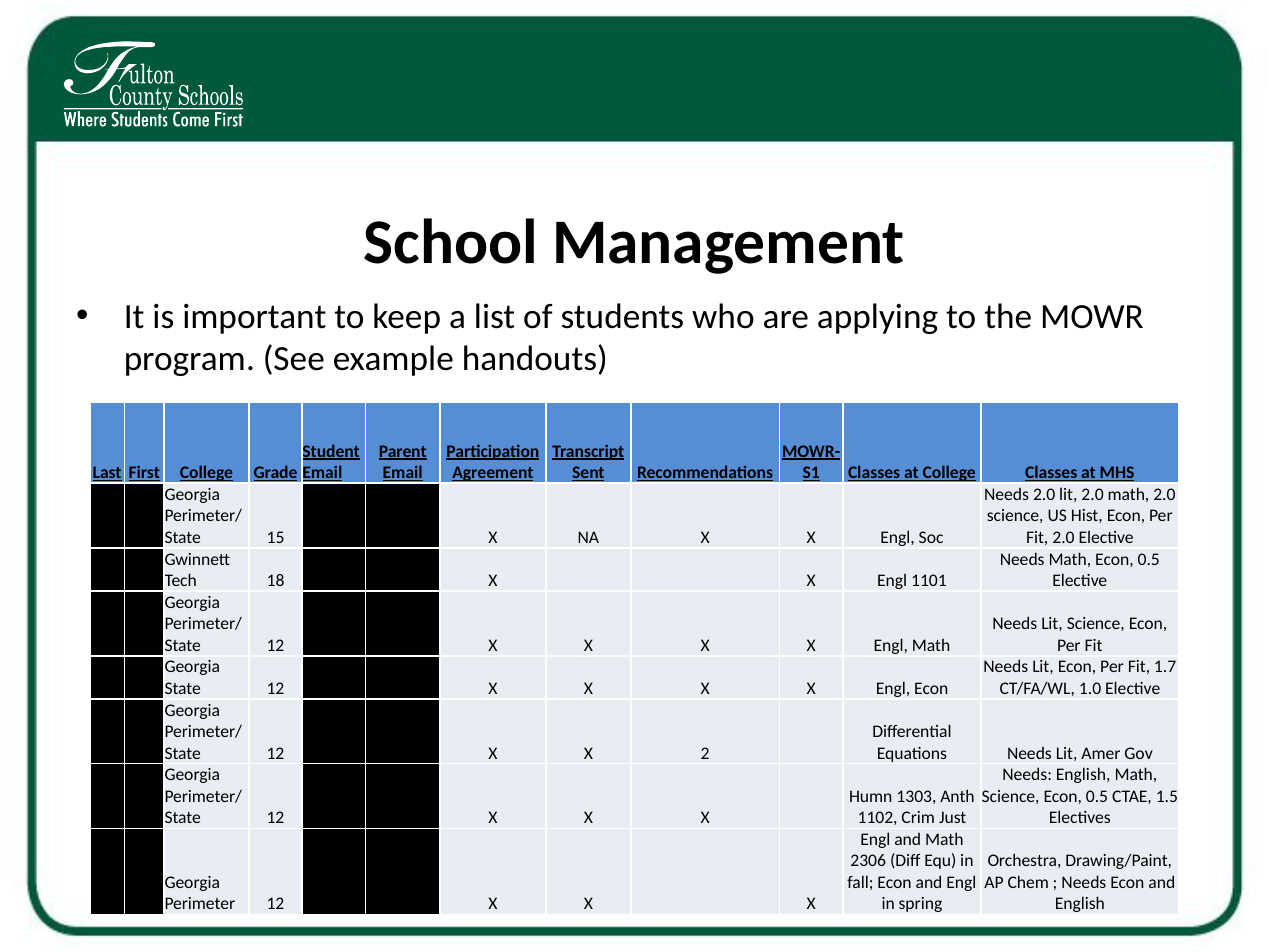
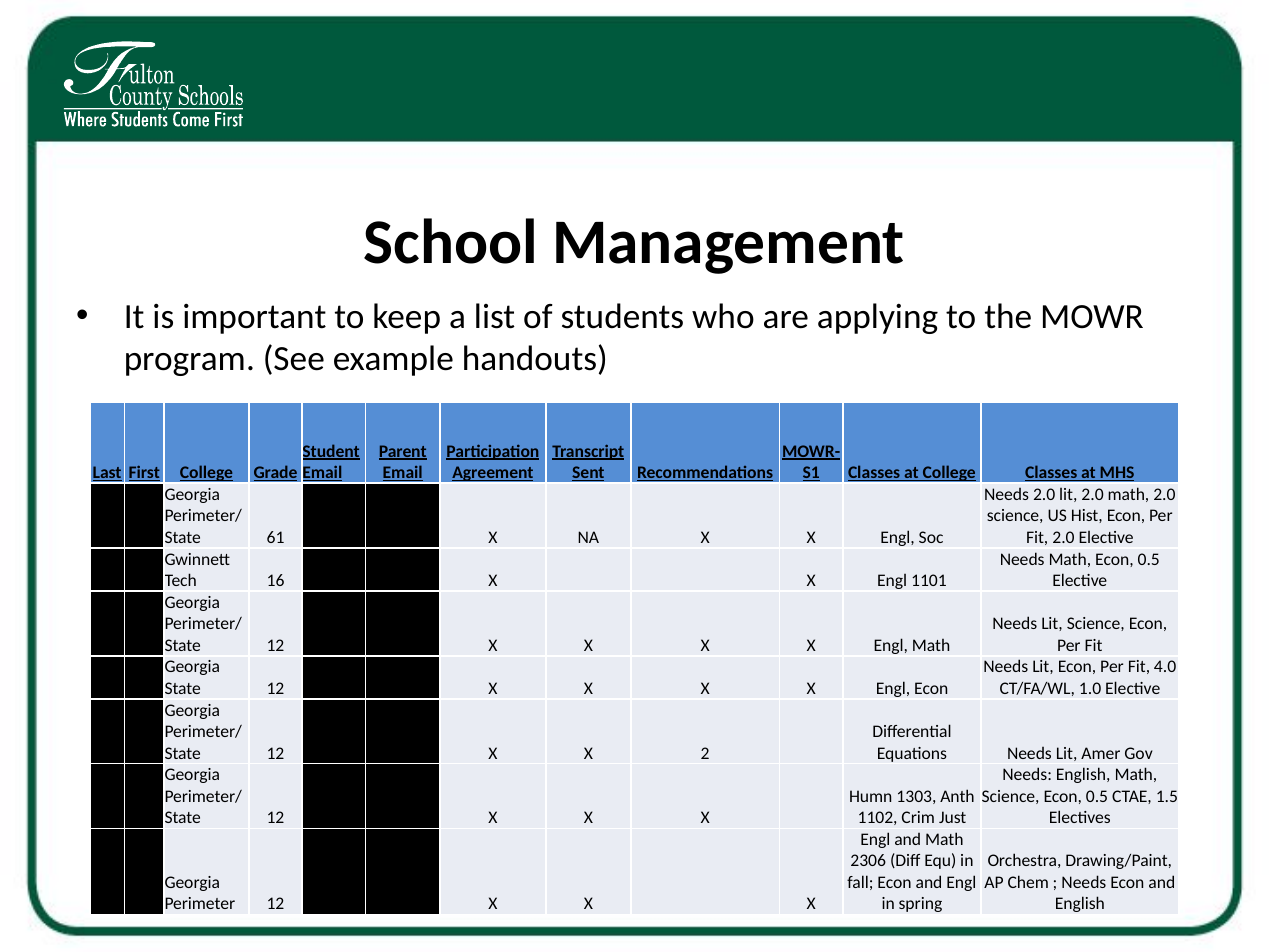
15: 15 -> 61
18: 18 -> 16
1.7: 1.7 -> 4.0
